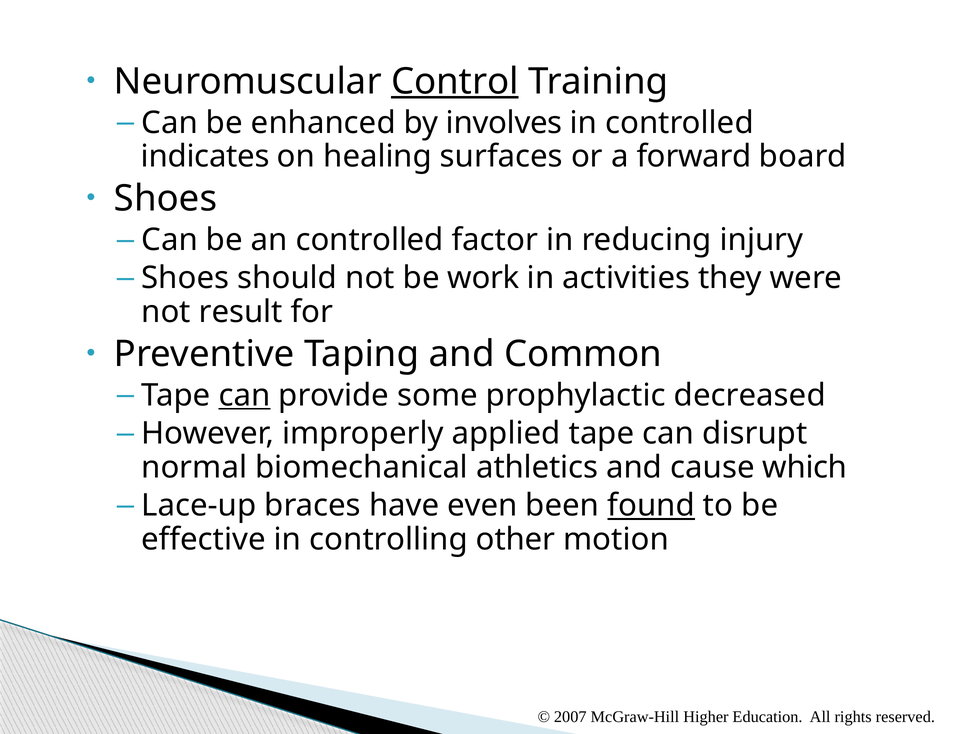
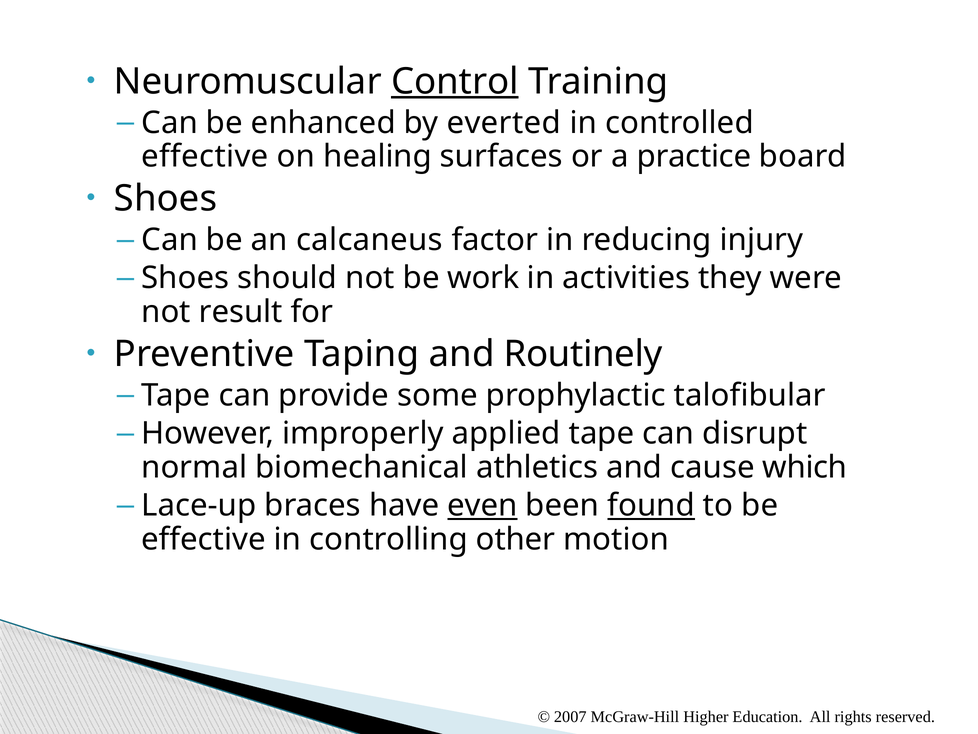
involves: involves -> everted
indicates at (205, 156): indicates -> effective
forward: forward -> practice
an controlled: controlled -> calcaneus
Common: Common -> Routinely
can at (244, 395) underline: present -> none
decreased: decreased -> talofibular
even underline: none -> present
